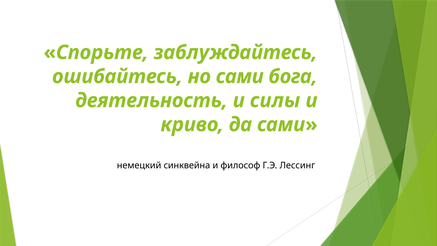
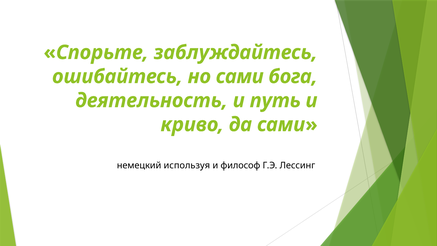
силы: силы -> путь
cинквейна: cинквейна -> используя
